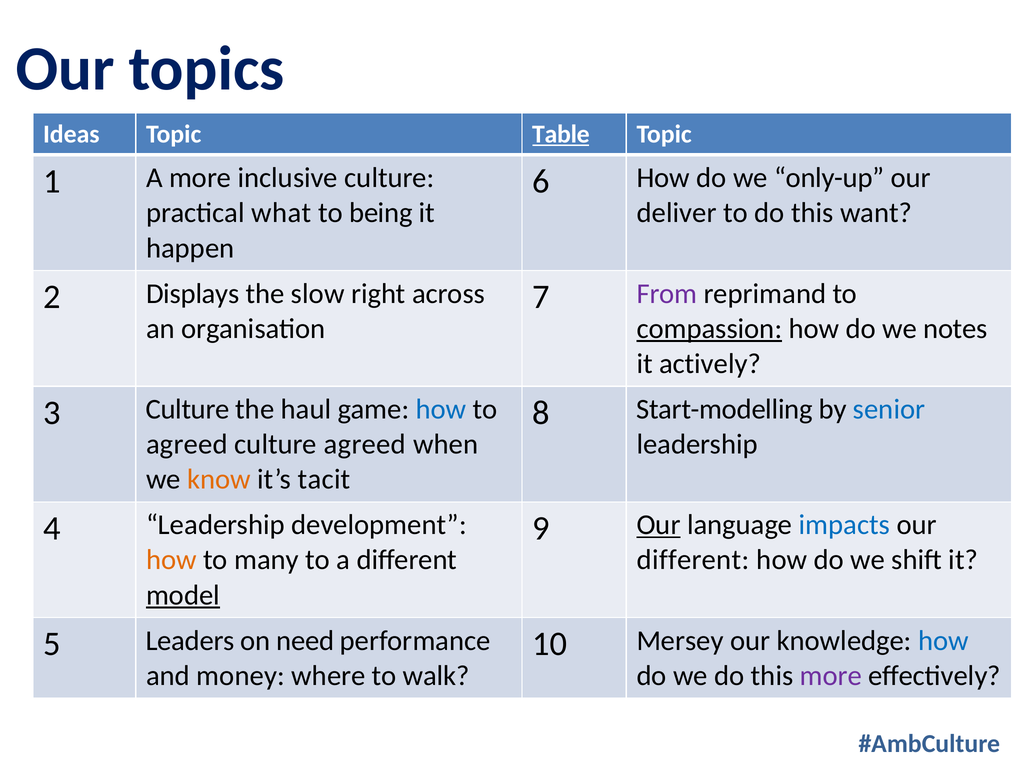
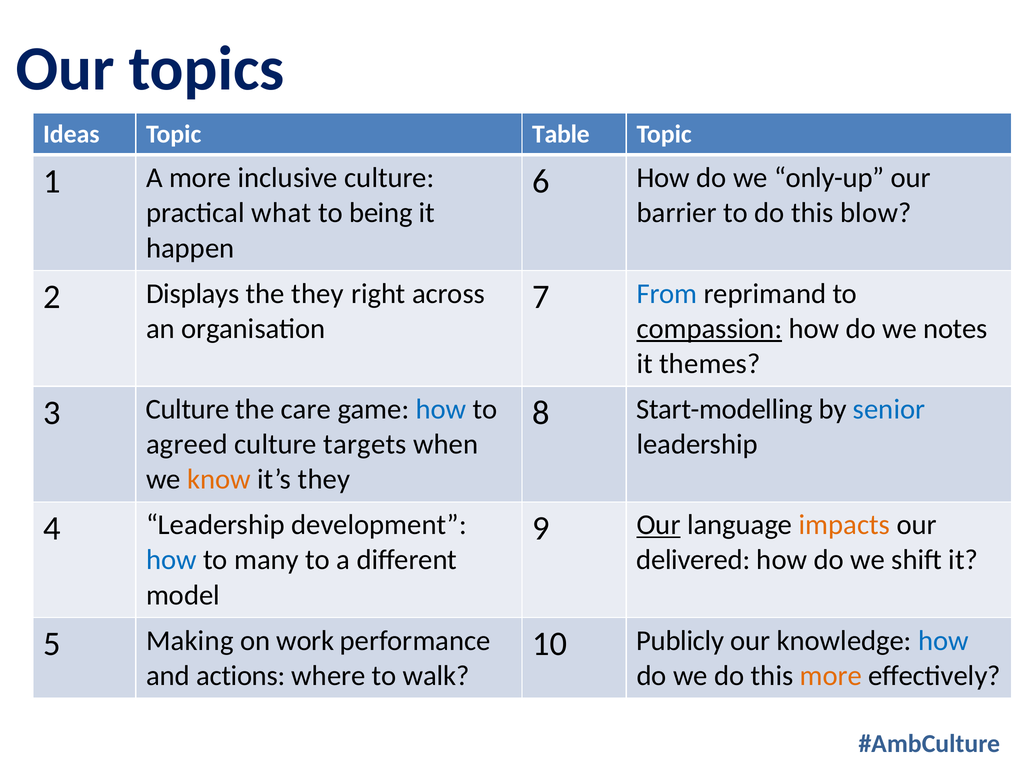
Table underline: present -> none
deliver: deliver -> barrier
want: want -> blow
the slow: slow -> they
From colour: purple -> blue
actively: actively -> themes
haul: haul -> care
culture agreed: agreed -> targets
it’s tacit: tacit -> they
impacts colour: blue -> orange
how at (171, 560) colour: orange -> blue
different at (693, 560): different -> delivered
model underline: present -> none
Leaders: Leaders -> Making
need: need -> work
Mersey: Mersey -> Publicly
money: money -> actions
more at (831, 676) colour: purple -> orange
